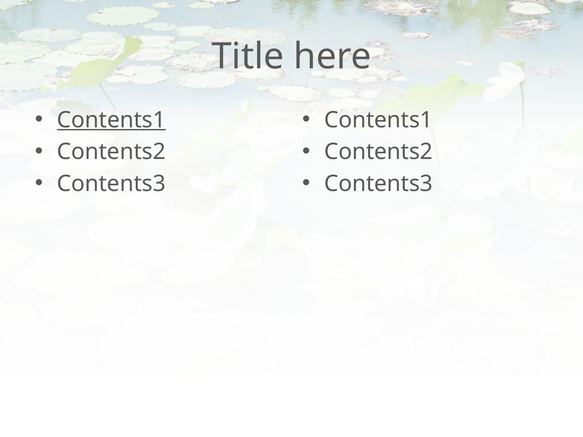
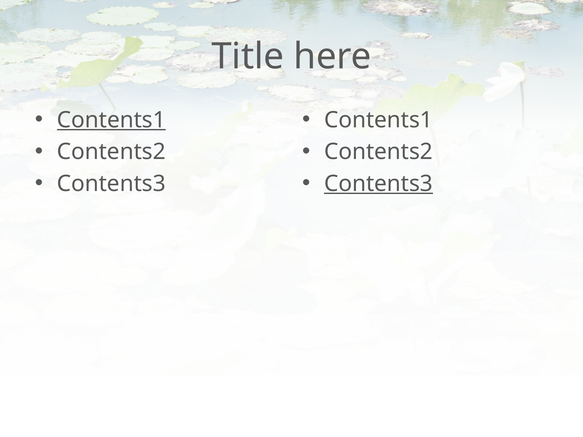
Contents3 at (379, 184) underline: none -> present
